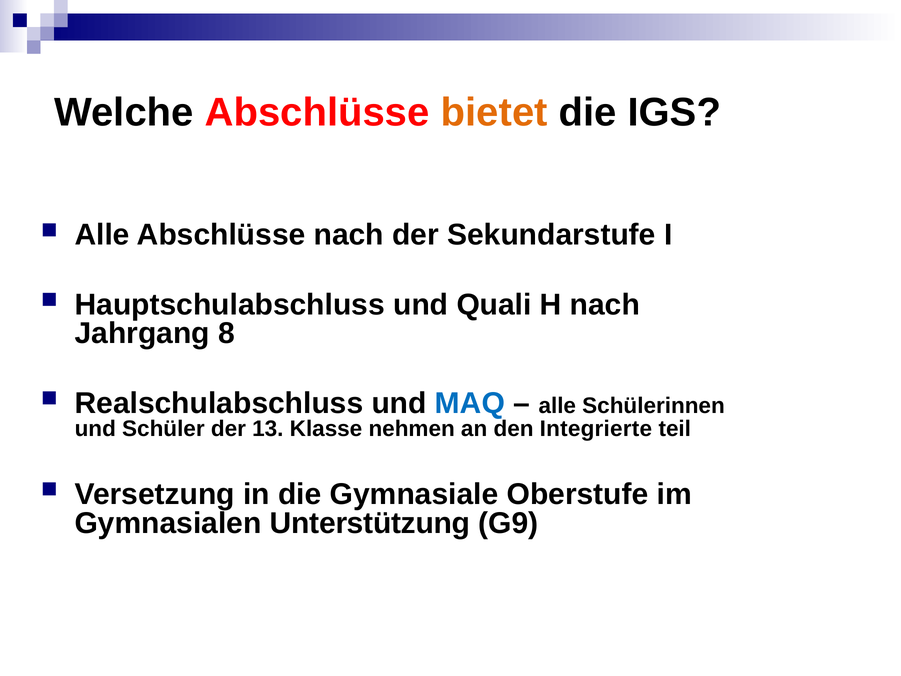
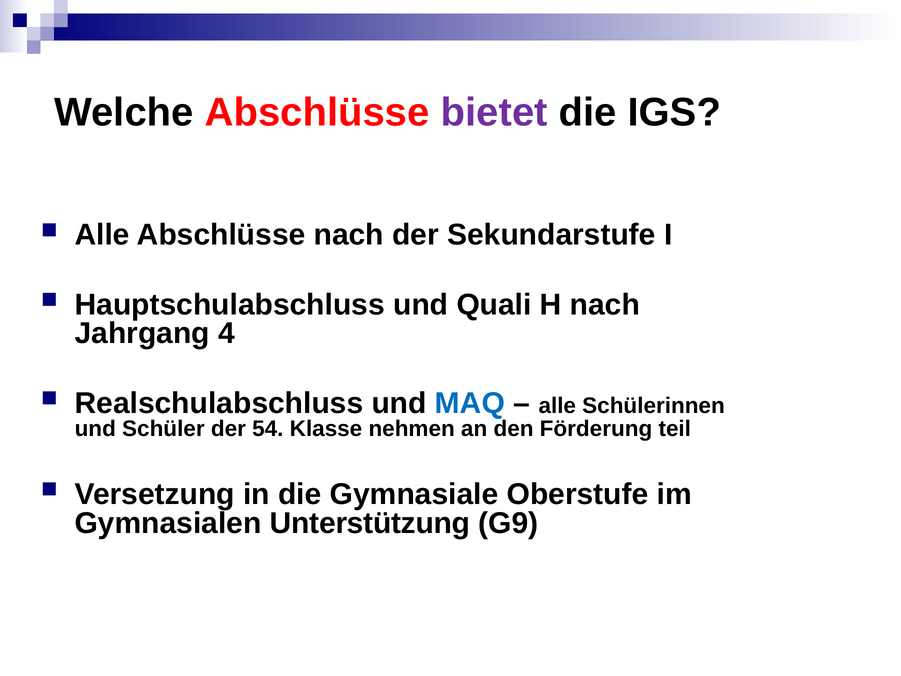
bietet colour: orange -> purple
8: 8 -> 4
13: 13 -> 54
Integrierte: Integrierte -> Förderung
